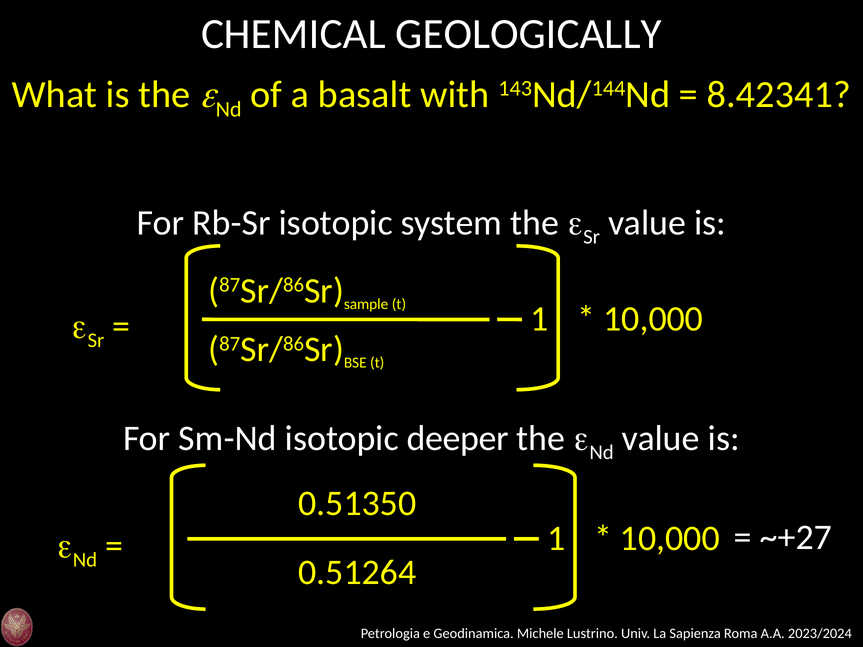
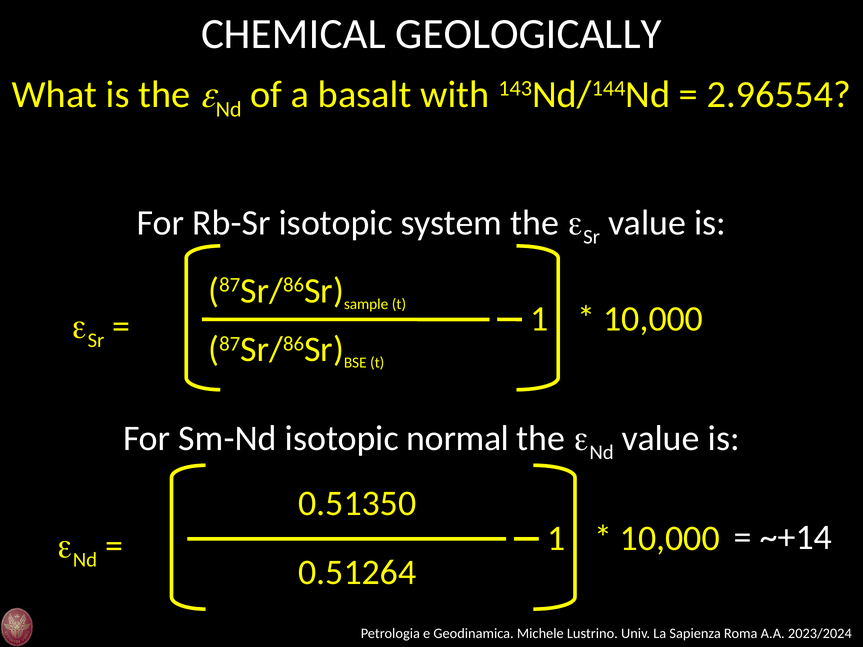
8.42341: 8.42341 -> 2.96554
deeper: deeper -> normal
~+27: ~+27 -> ~+14
